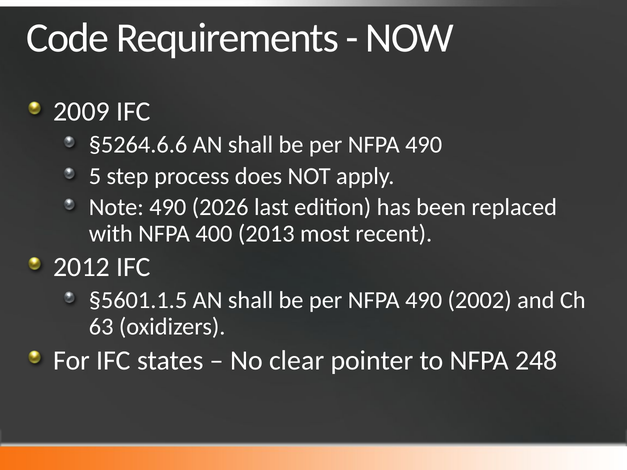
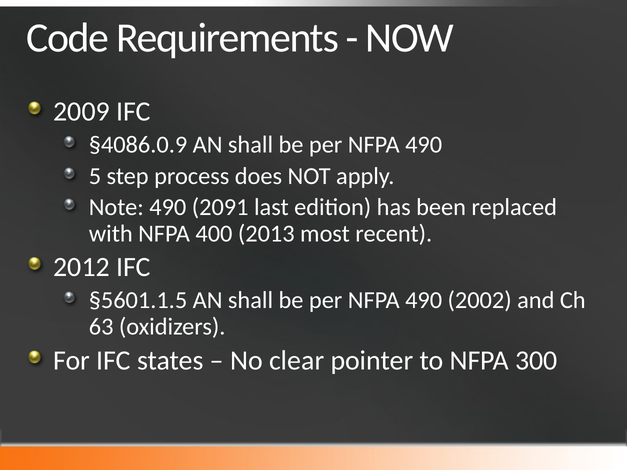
§5264.6.6: §5264.6.6 -> §4086.0.9
2026: 2026 -> 2091
248: 248 -> 300
